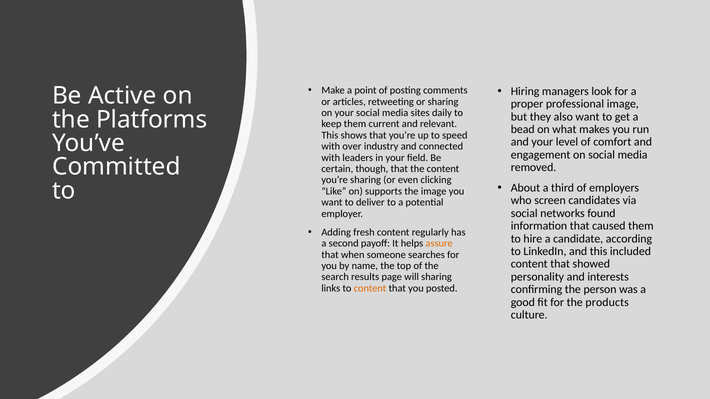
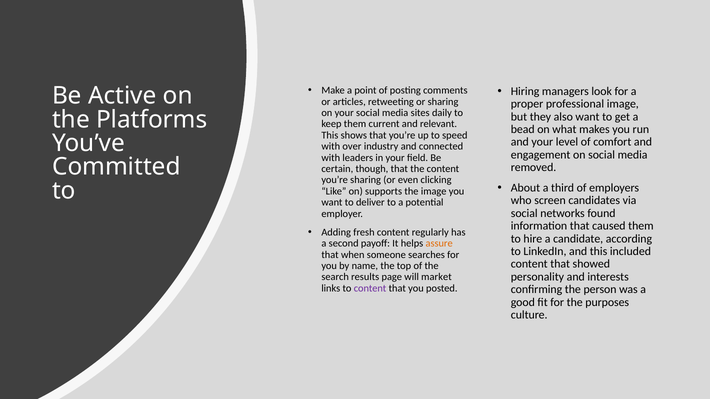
will sharing: sharing -> market
content at (370, 289) colour: orange -> purple
products: products -> purposes
